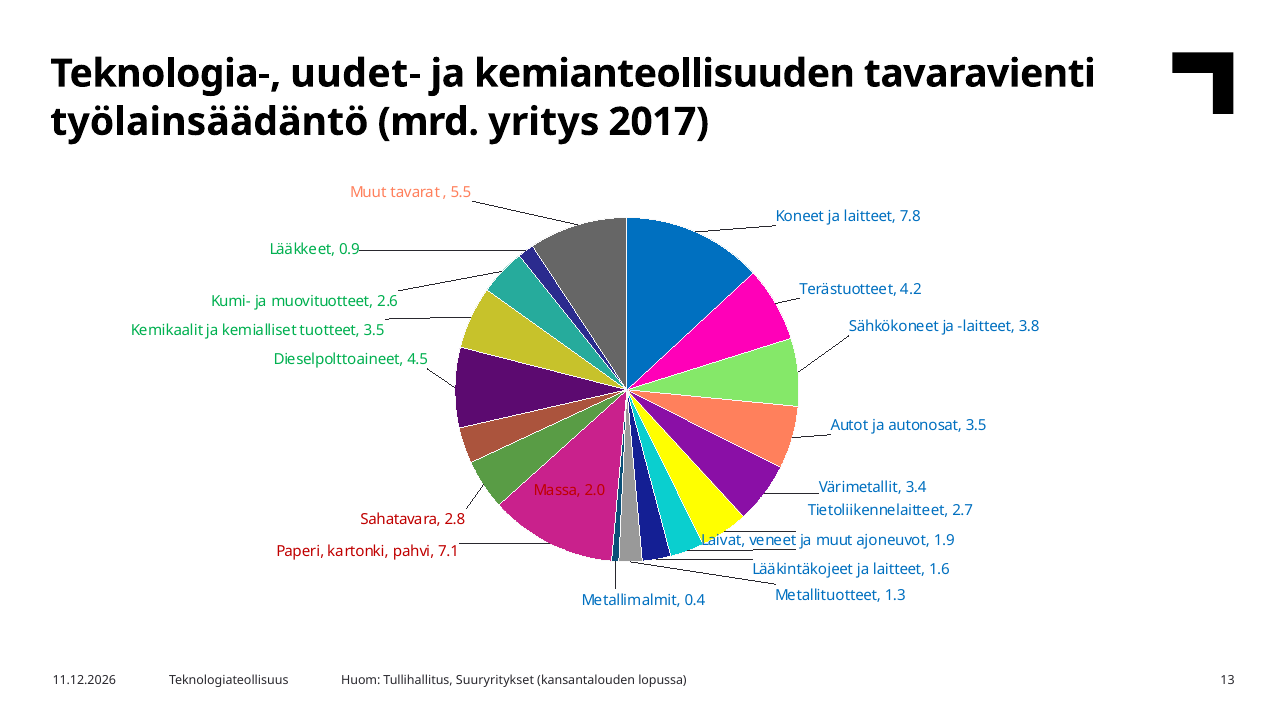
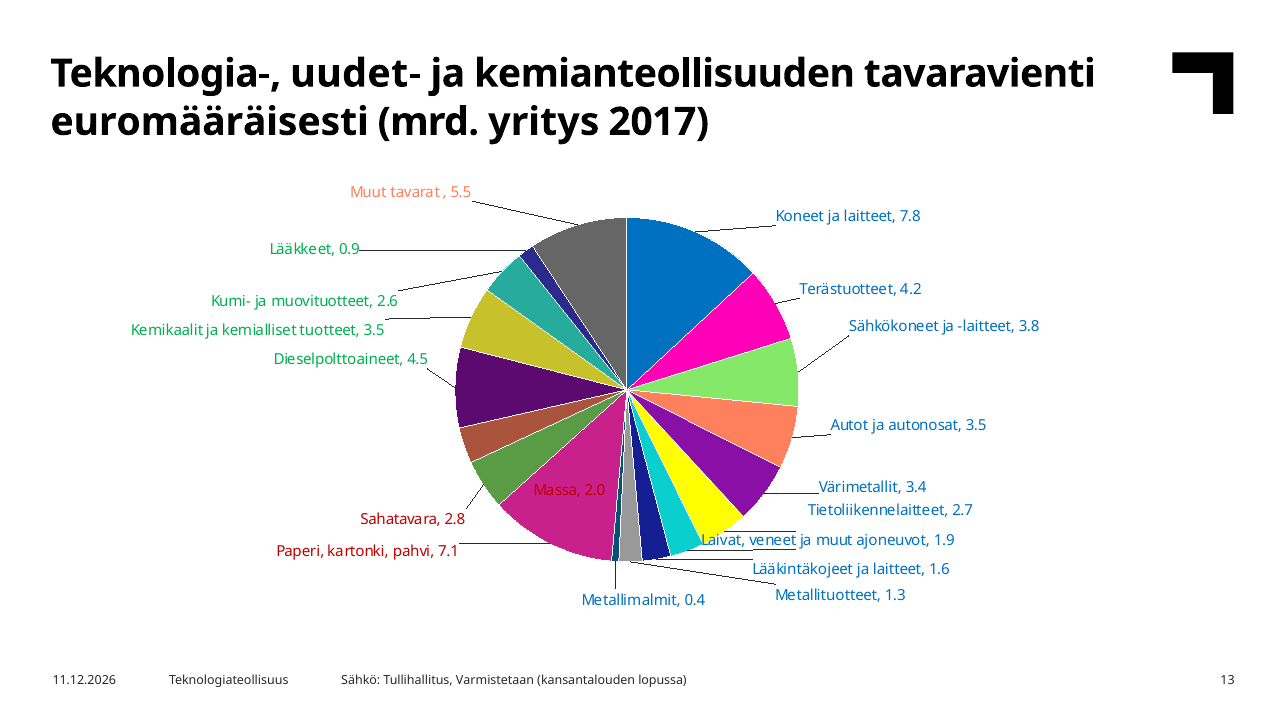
työlainsäädäntö: työlainsäädäntö -> euromääräisesti
Huom: Huom -> Sähkö
Suuryritykset: Suuryritykset -> Varmistetaan
